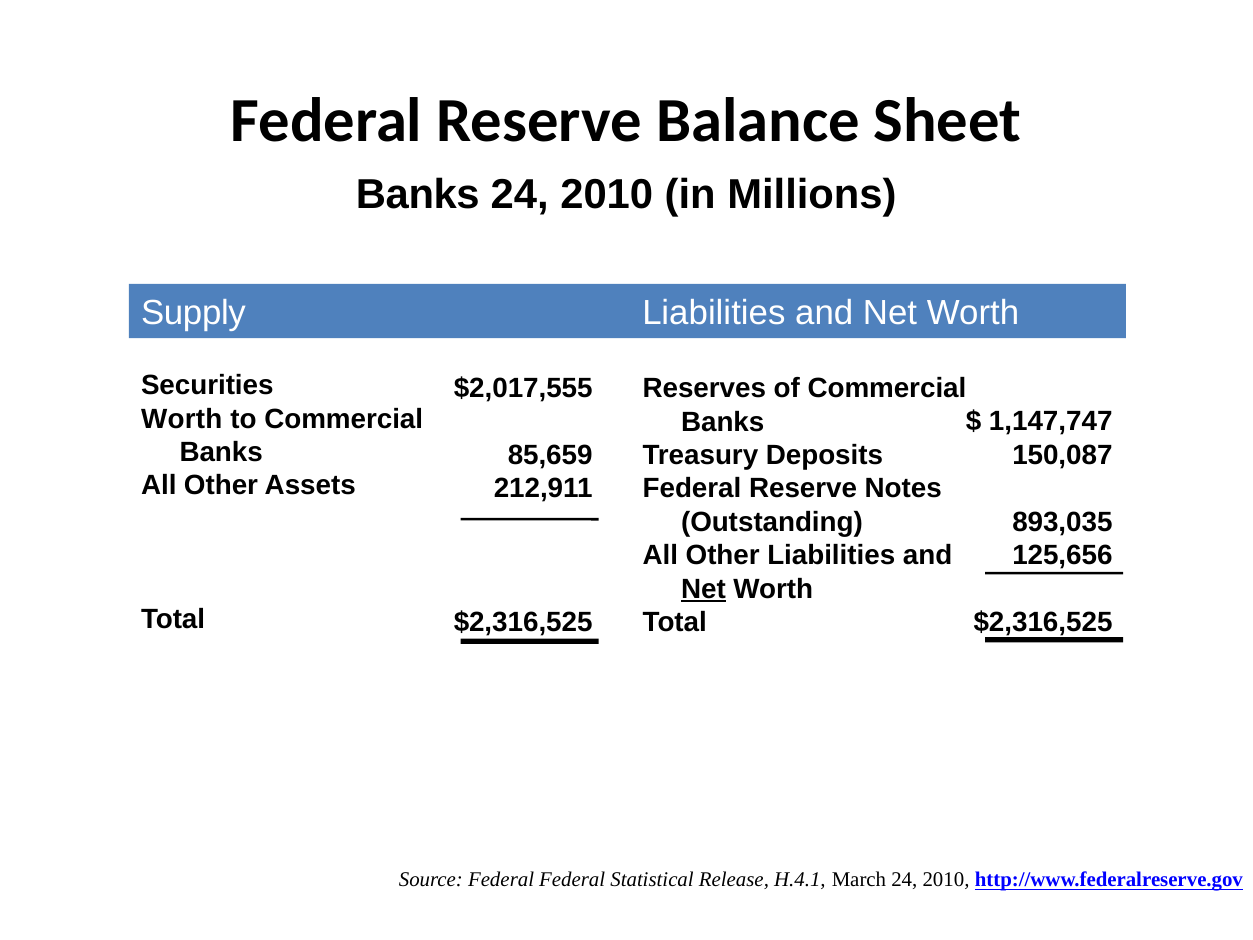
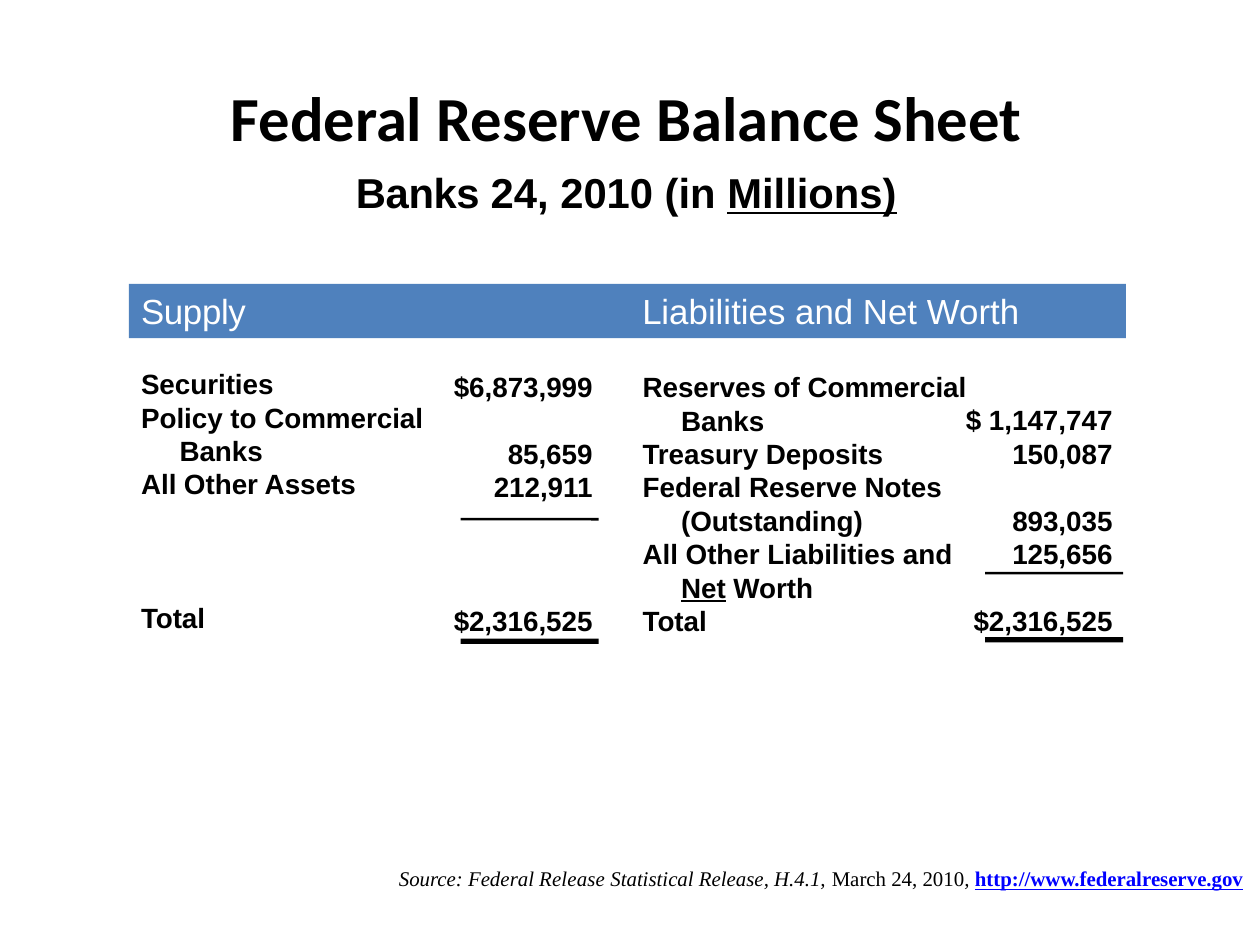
Millions underline: none -> present
$2,017,555: $2,017,555 -> $6,873,999
Worth at (182, 419): Worth -> Policy
Federal Federal: Federal -> Release
